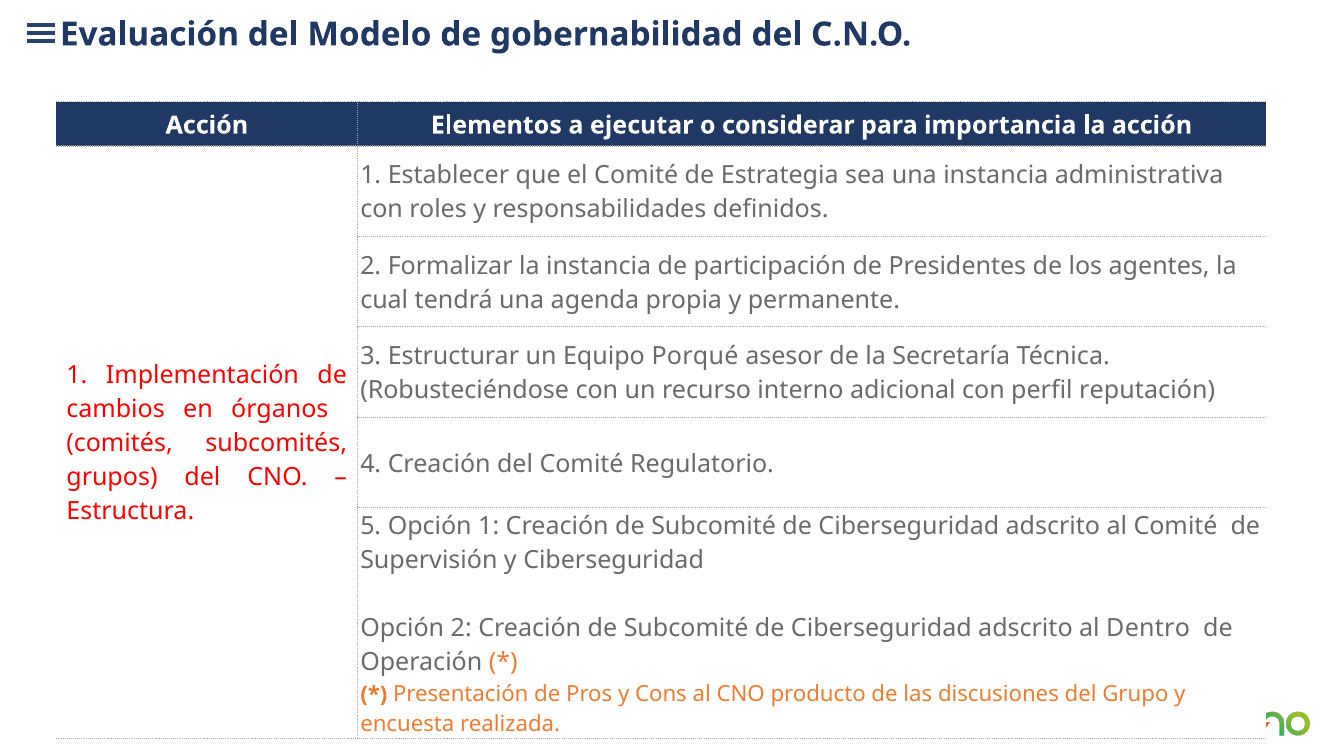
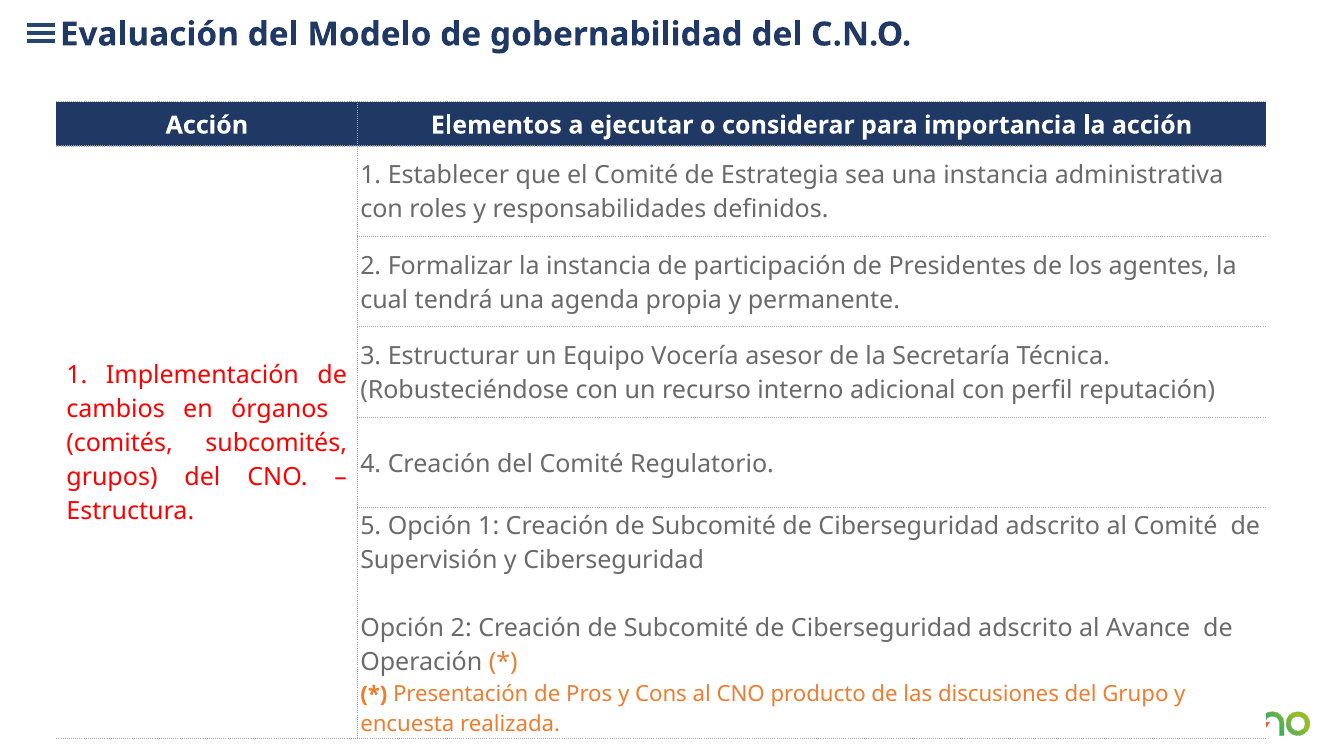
Porqué: Porqué -> Vocería
Dentro: Dentro -> Avance
